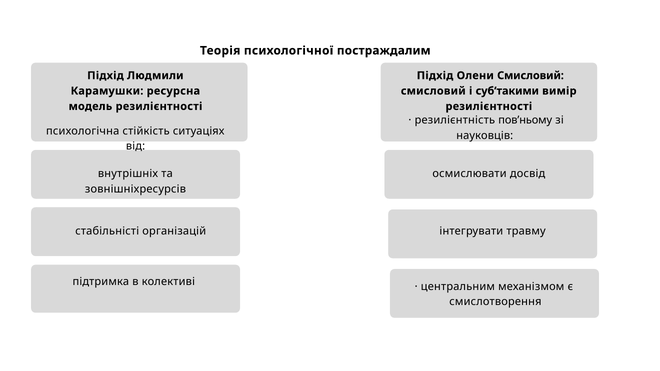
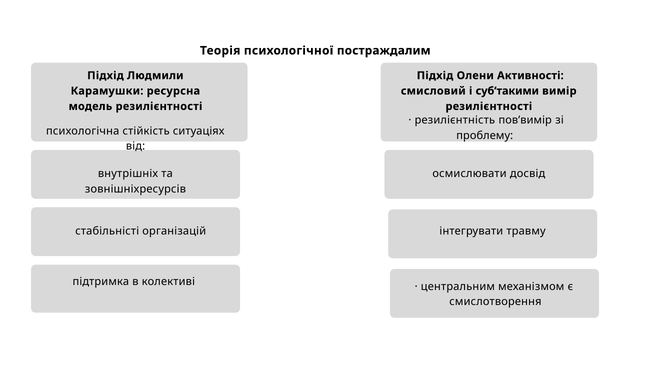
Олени Смисловий: Смисловий -> Активності
пов’ньому: пов’ньому -> пов’вимір
науковців: науковців -> проблему
